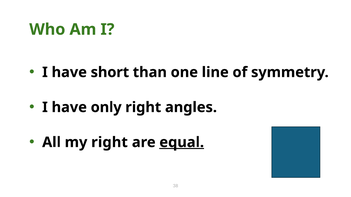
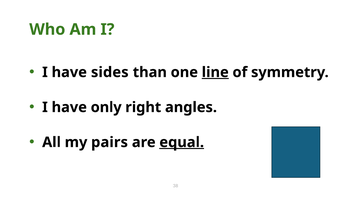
short: short -> sides
line underline: none -> present
my right: right -> pairs
